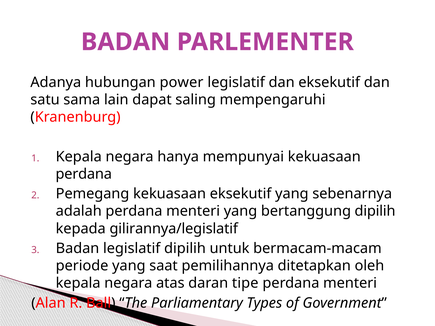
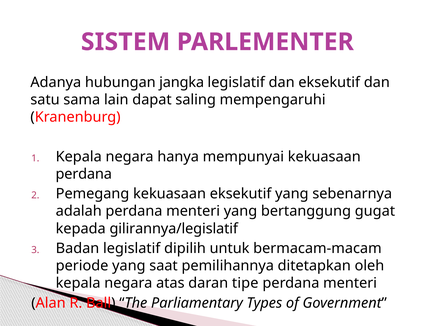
BADAN at (126, 42): BADAN -> SISTEM
power: power -> jangka
bertanggung dipilih: dipilih -> gugat
